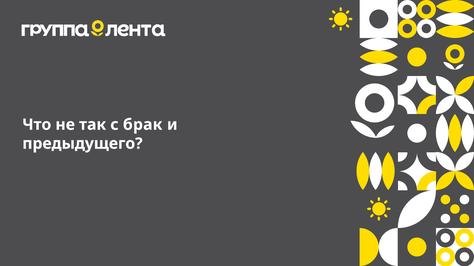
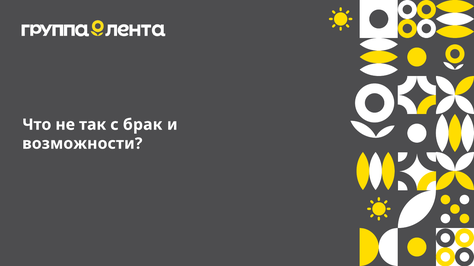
предыдущего: предыдущего -> возможности
